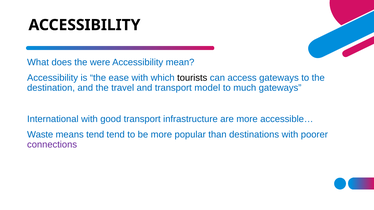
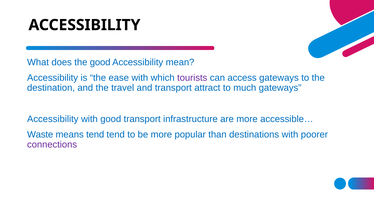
the were: were -> good
tourists colour: black -> purple
model: model -> attract
International at (53, 119): International -> Accessibility
